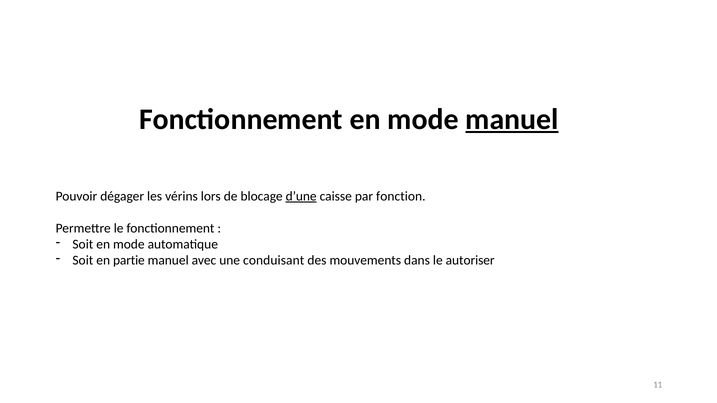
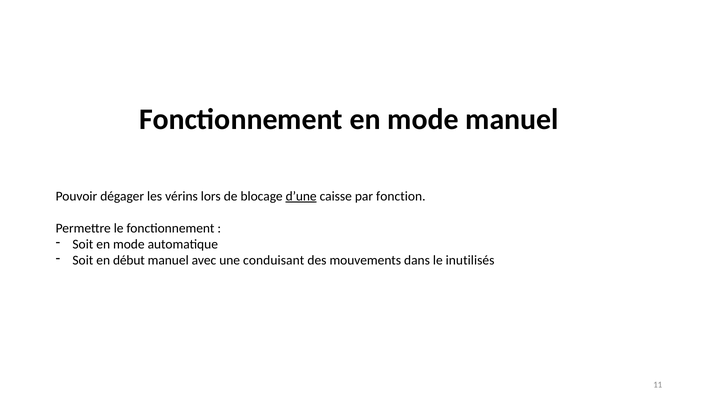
manuel at (512, 119) underline: present -> none
partie: partie -> début
autoriser: autoriser -> inutilisés
